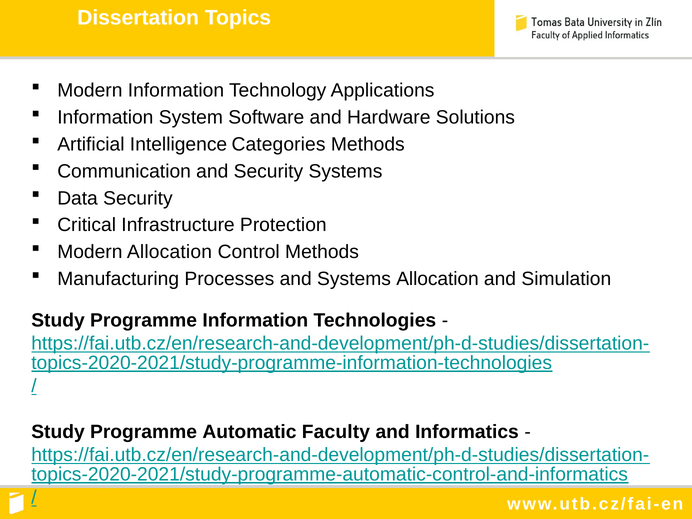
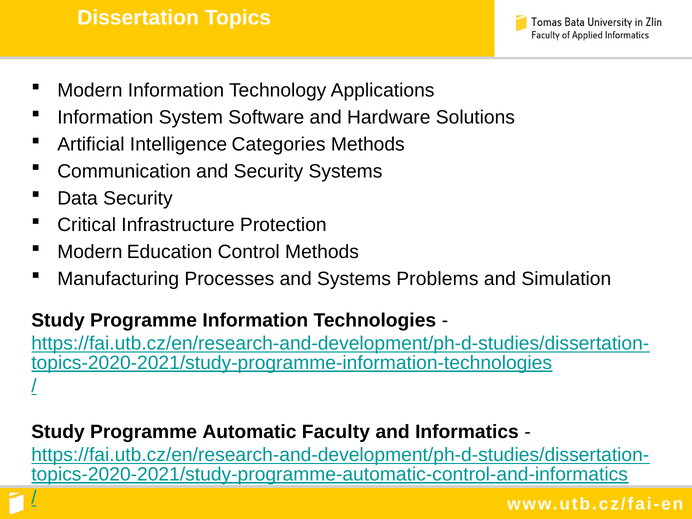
Modern Allocation: Allocation -> Education
Systems Allocation: Allocation -> Problems
